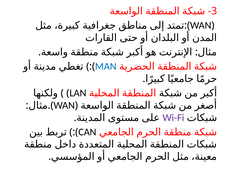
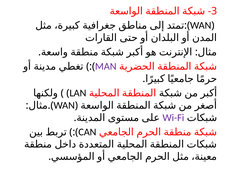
MAN colour: blue -> purple
